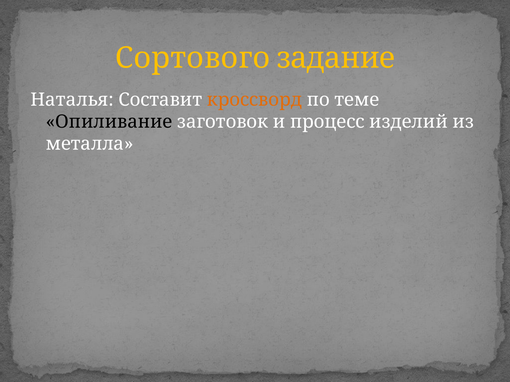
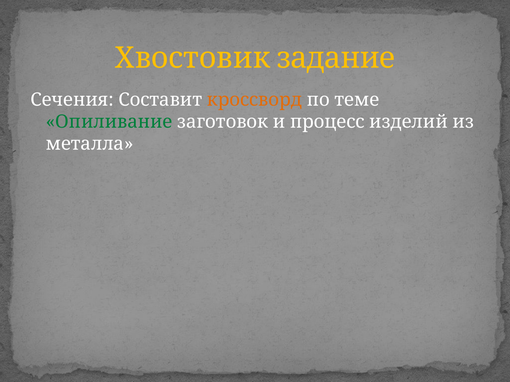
Сортового: Сортового -> Хвостовик
Наталья: Наталья -> Сечения
Опиливание colour: black -> green
